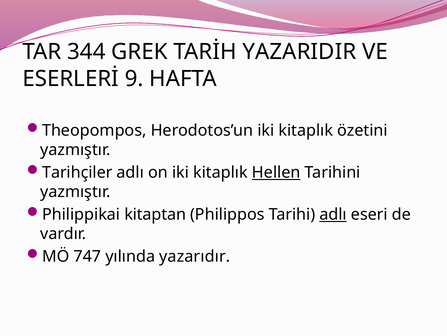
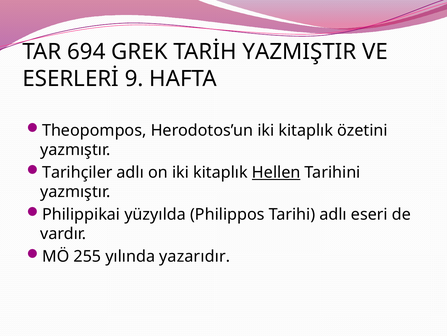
344: 344 -> 694
YAZARIDIR: YAZARIDIR -> YAZMIŞTIR
kitaptan: kitaptan -> yüzyılda
adlı at (333, 214) underline: present -> none
747: 747 -> 255
